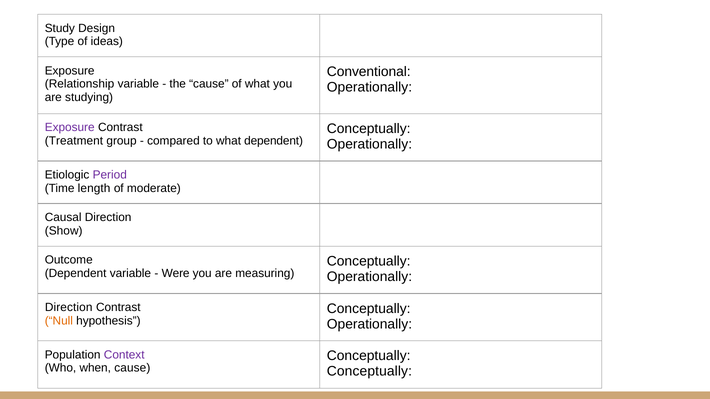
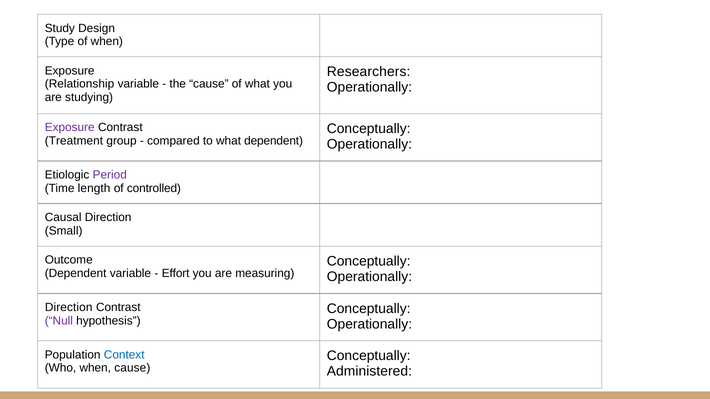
of ideas: ideas -> when
Conventional: Conventional -> Researchers
moderate: moderate -> controlled
Show: Show -> Small
Were: Were -> Effort
Null colour: orange -> purple
Context colour: purple -> blue
Conceptually at (369, 372): Conceptually -> Administered
